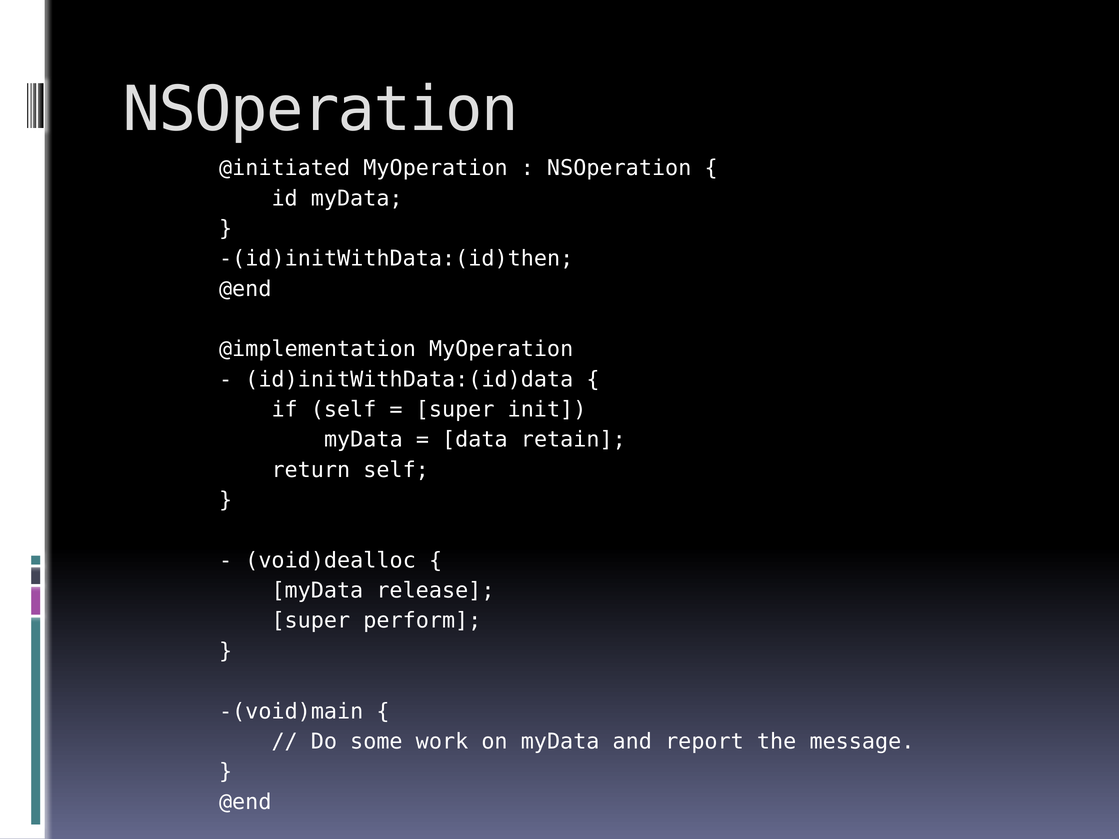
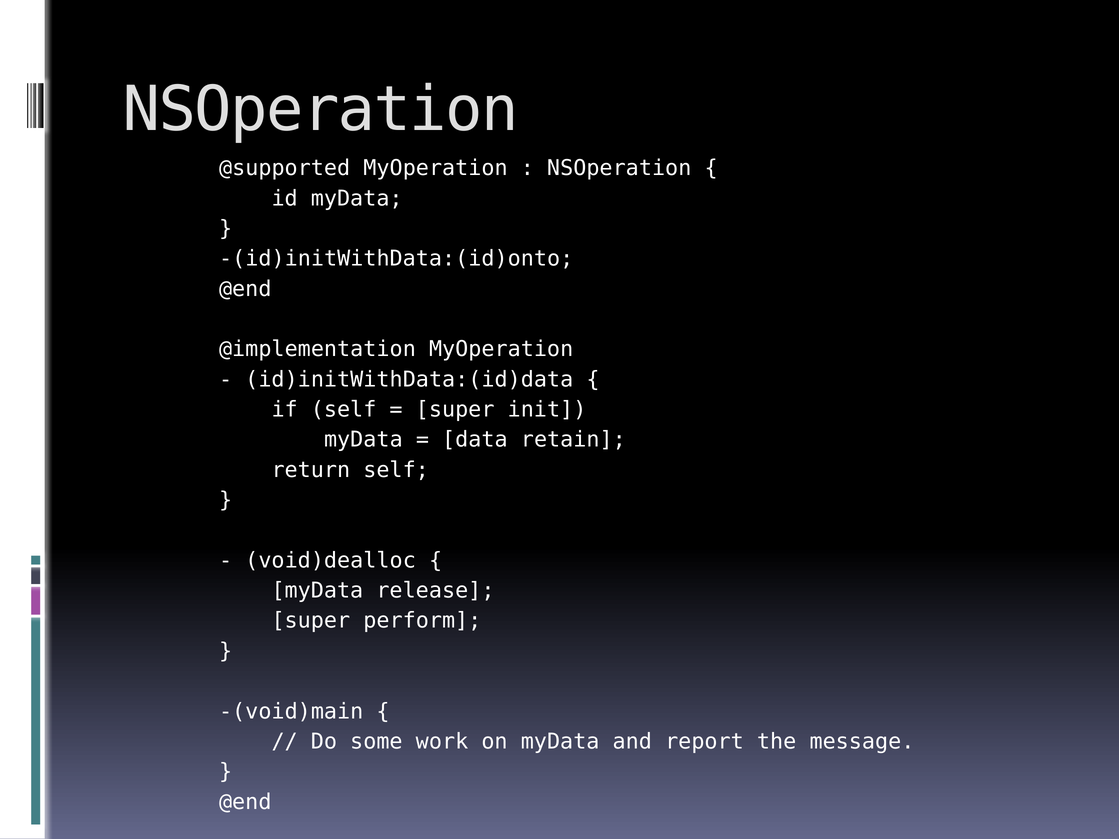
@initiated: @initiated -> @supported
-(id)initWithData:(id)then: -(id)initWithData:(id)then -> -(id)initWithData:(id)onto
